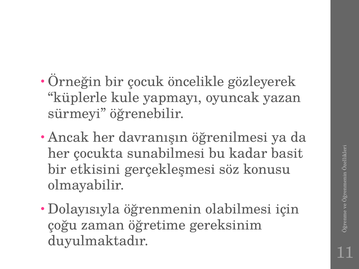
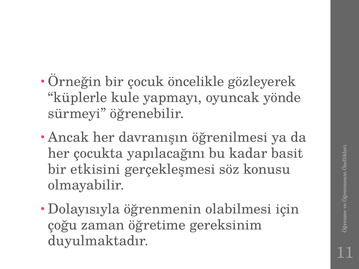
yazan: yazan -> yönde
sunabilmesi: sunabilmesi -> yapılacağını
